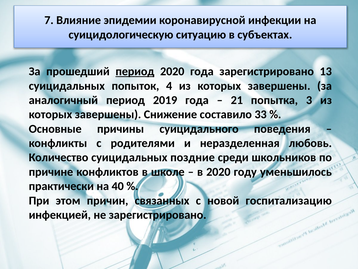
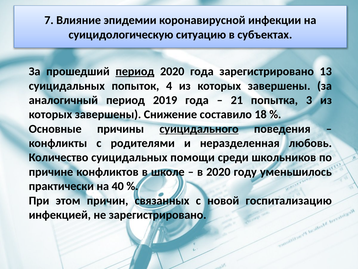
33: 33 -> 18
суицидального underline: none -> present
поздние: поздние -> помощи
